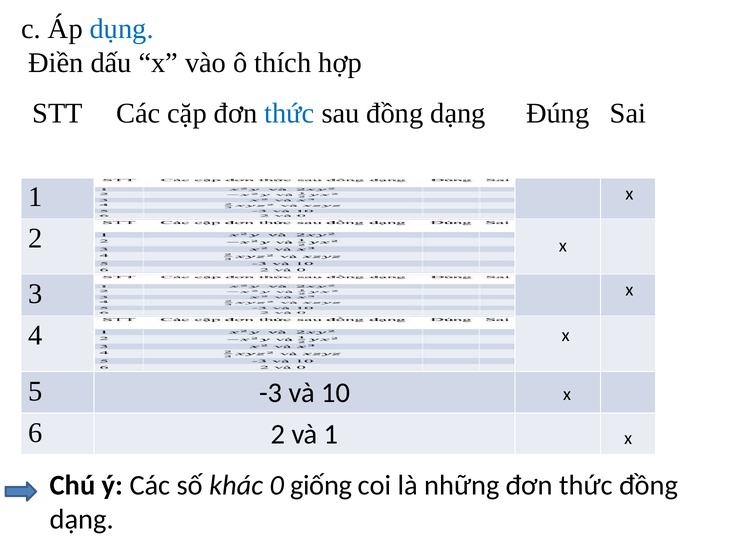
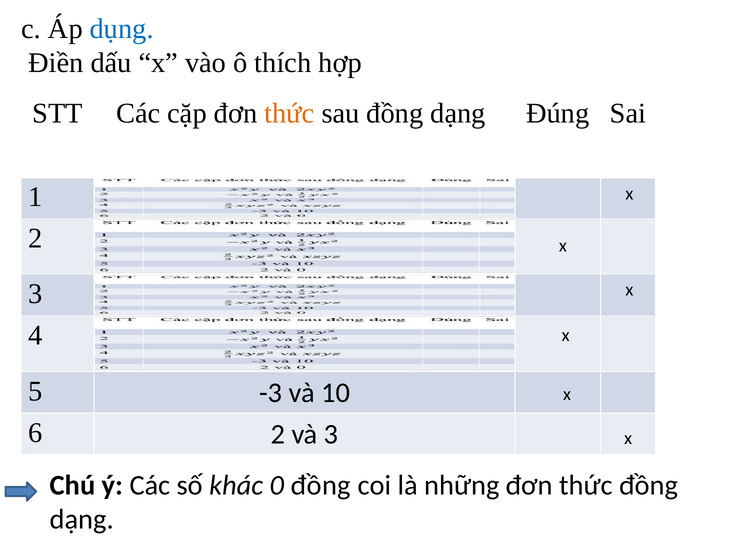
thức at (289, 113) colour: blue -> orange
1 at (331, 434): 1 -> 3
0 giống: giống -> đồng
